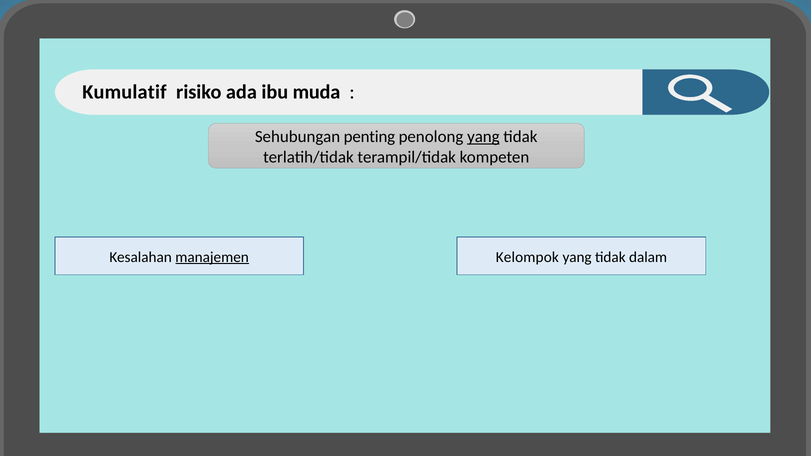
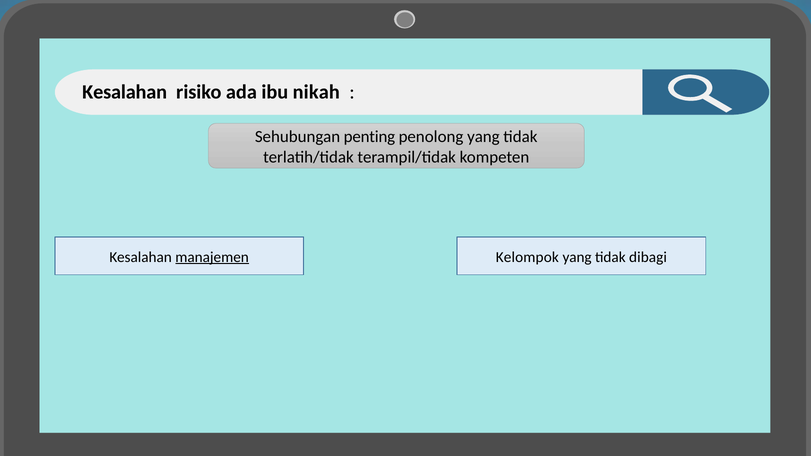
Kumulatif at (124, 92): Kumulatif -> Kesalahan
muda: muda -> nikah
yang at (483, 137) underline: present -> none
dalam: dalam -> dibagi
